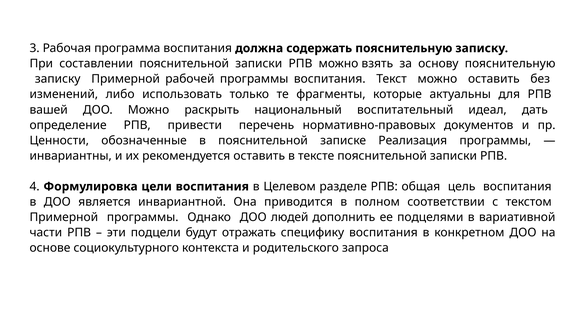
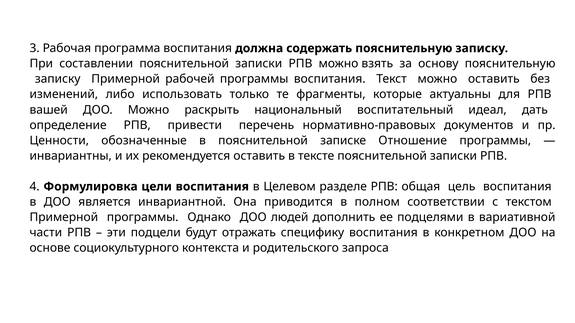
Реализация: Реализация -> Отношение
